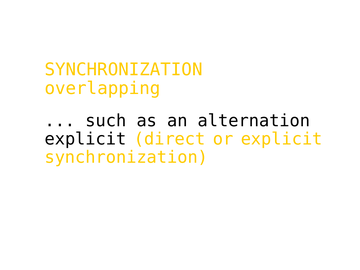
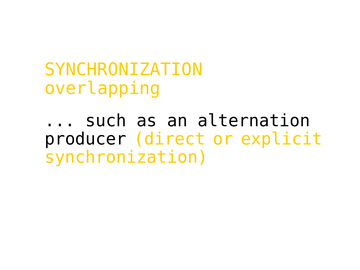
explicit at (85, 139): explicit -> producer
